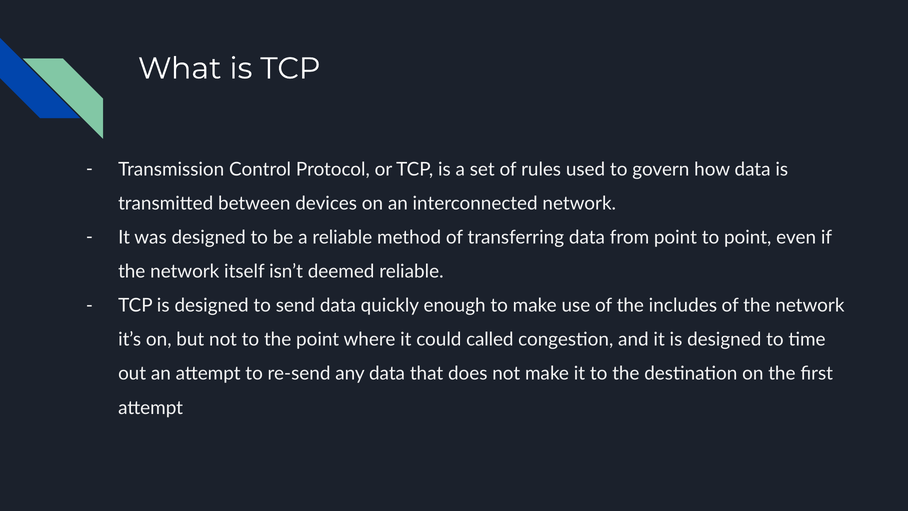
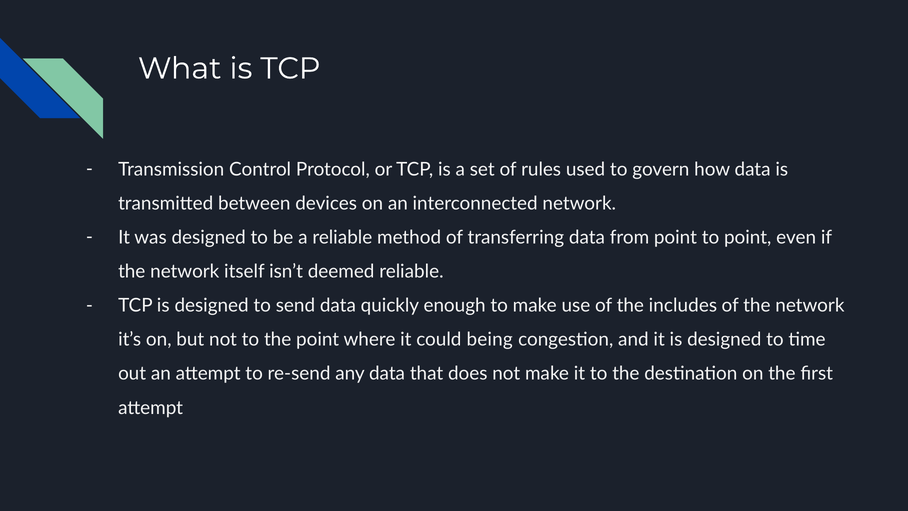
called: called -> being
